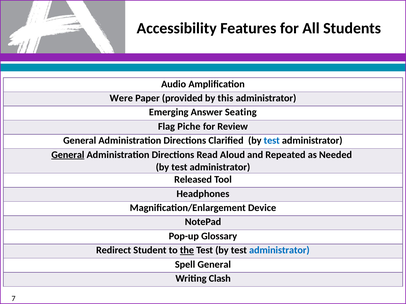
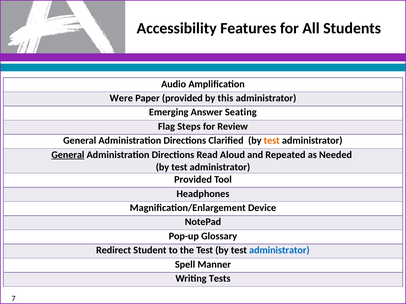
Piche: Piche -> Steps
test at (272, 141) colour: blue -> orange
Released at (193, 180): Released -> Provided
the underline: present -> none
Spell General: General -> Manner
Clash: Clash -> Tests
